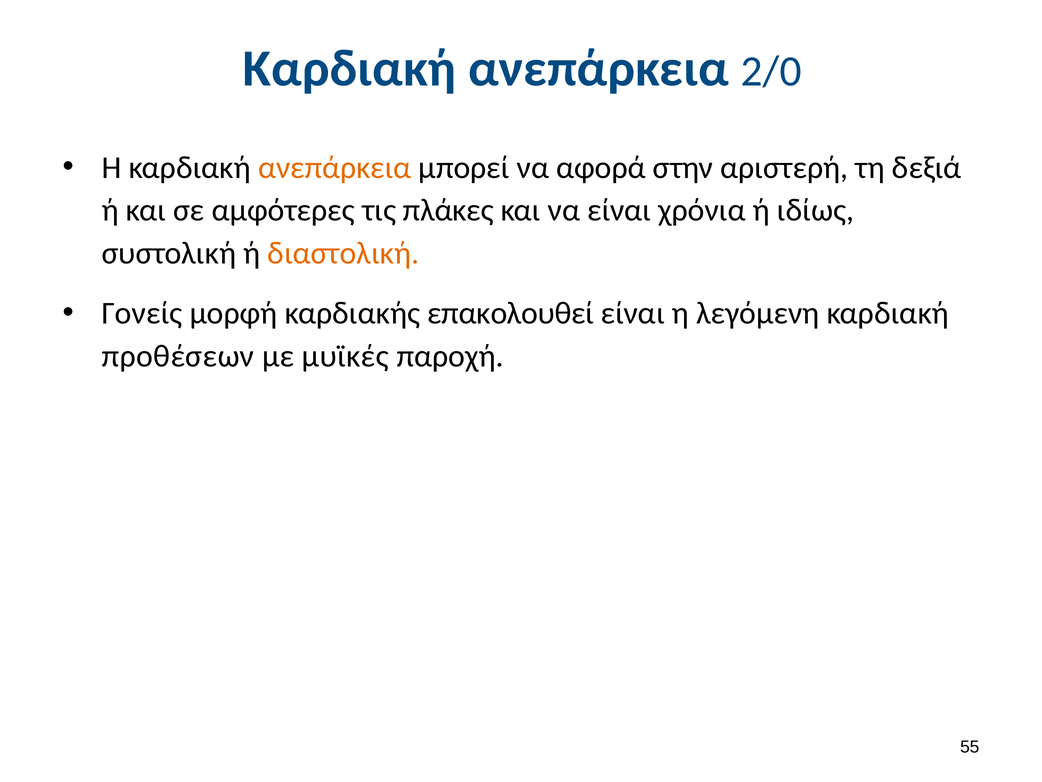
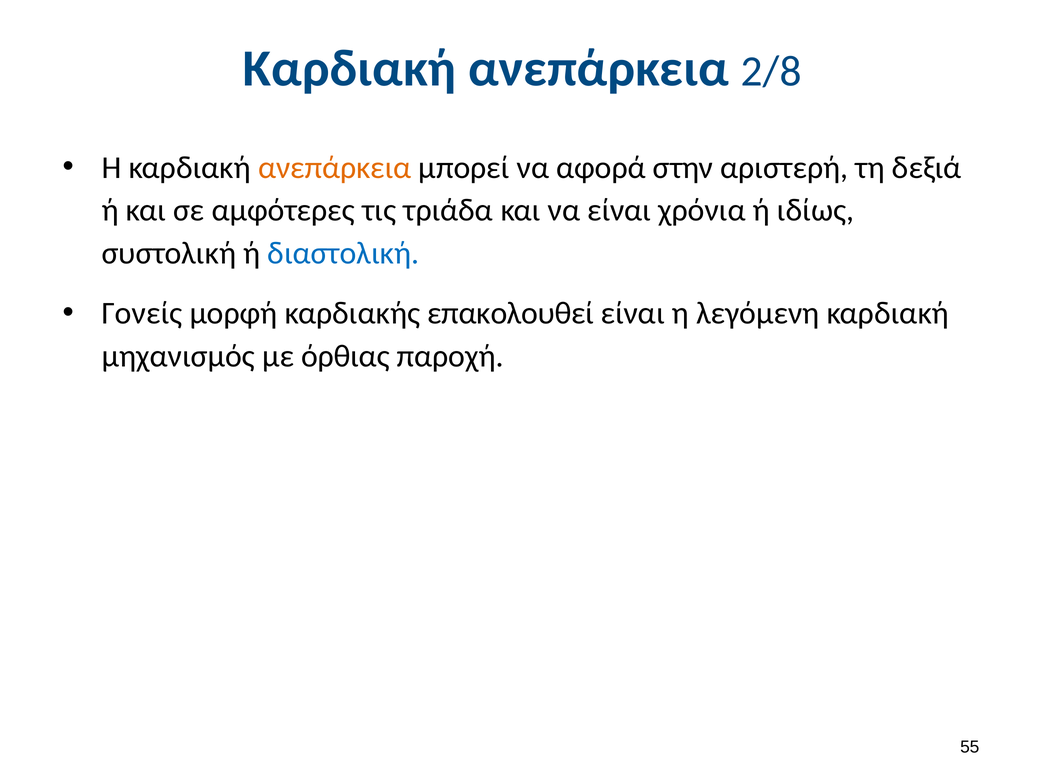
2/0: 2/0 -> 2/8
πλάκες: πλάκες -> τριάδα
διαστολική colour: orange -> blue
προθέσεων: προθέσεων -> μηχανισμός
μυϊκές: μυϊκές -> όρθιας
